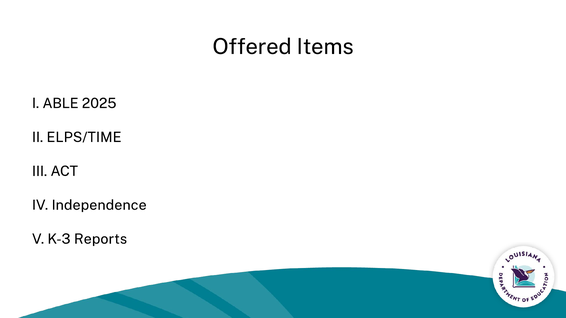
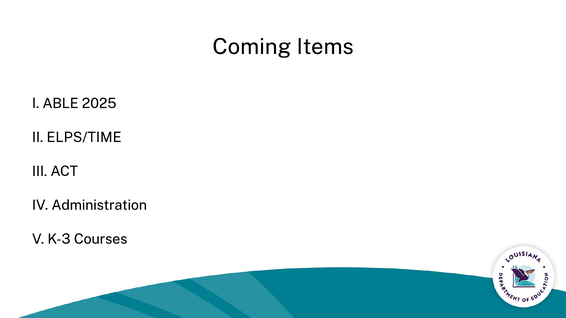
Offered: Offered -> Coming
Independence: Independence -> Administration
Reports: Reports -> Courses
